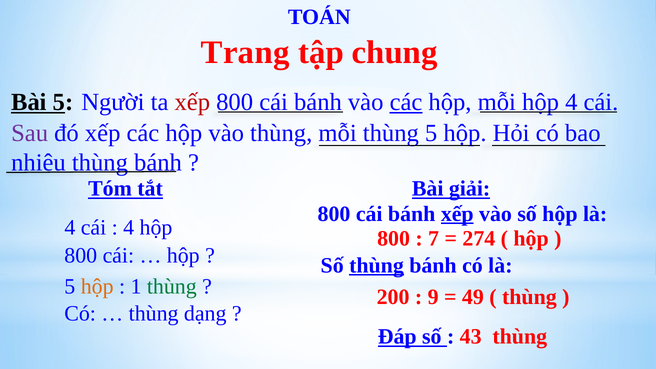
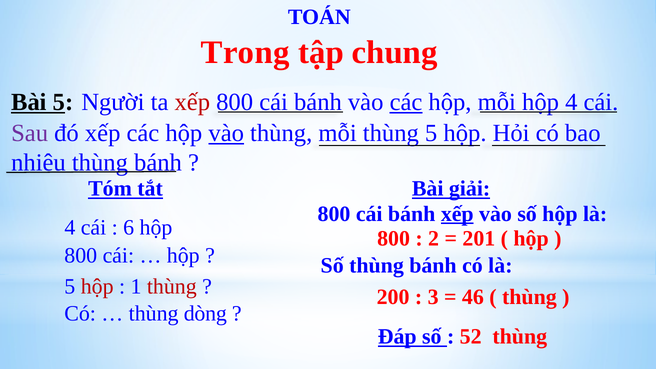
Trang: Trang -> Trong
vào at (226, 133) underline: none -> present
4 at (129, 228): 4 -> 6
7: 7 -> 2
274: 274 -> 201
thùng at (376, 265) underline: present -> none
hộp at (97, 286) colour: orange -> red
thùng at (172, 286) colour: green -> red
9: 9 -> 3
49: 49 -> 46
dạng: dạng -> dòng
43: 43 -> 52
